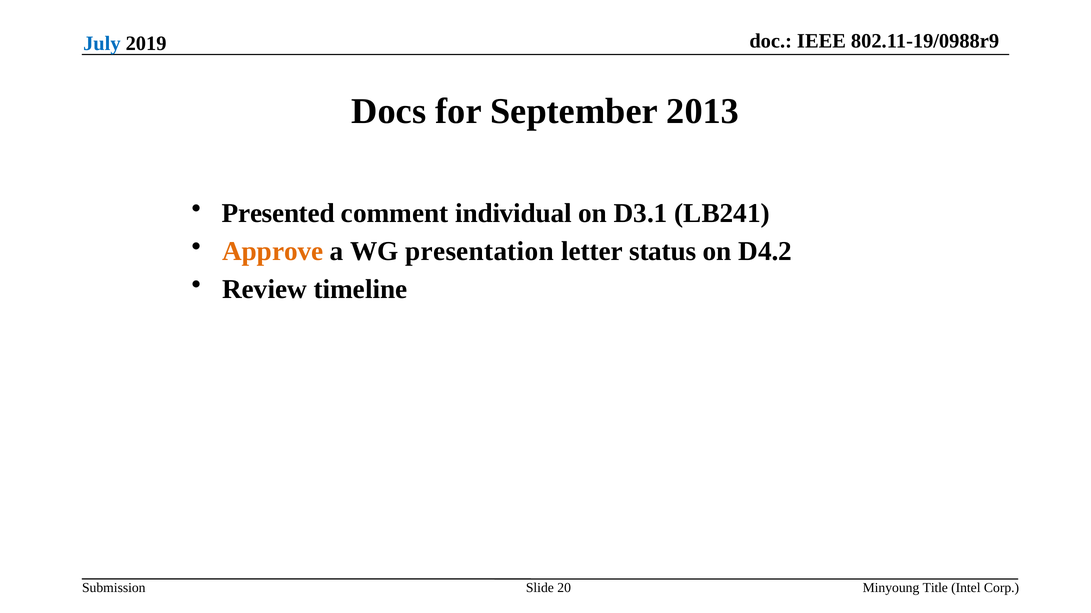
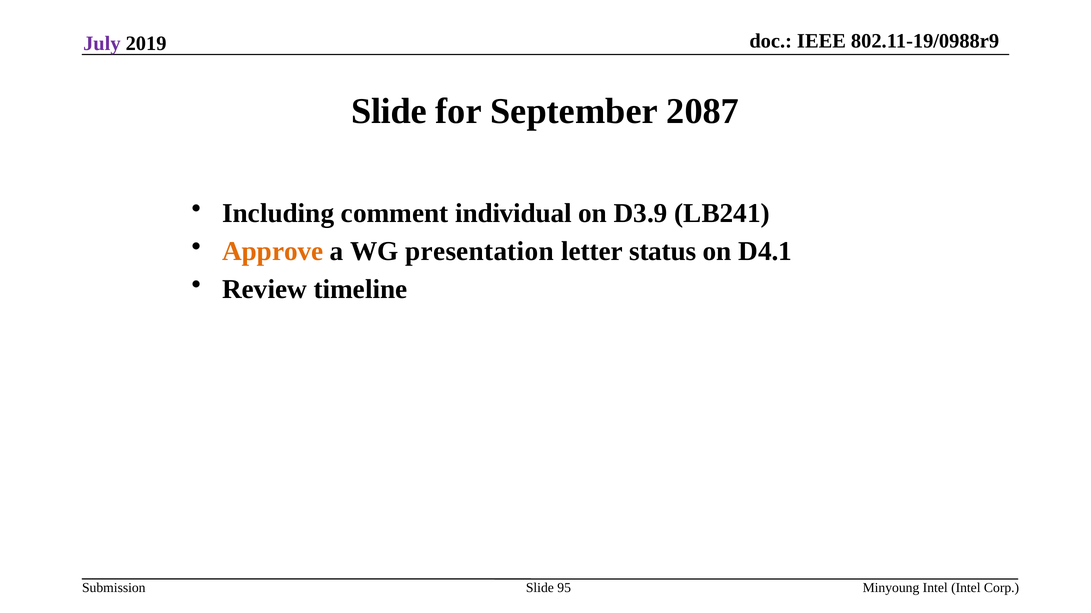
July colour: blue -> purple
Docs at (389, 112): Docs -> Slide
2013: 2013 -> 2087
Presented: Presented -> Including
D3.1: D3.1 -> D3.9
D4.2: D4.2 -> D4.1
20: 20 -> 95
Minyoung Title: Title -> Intel
